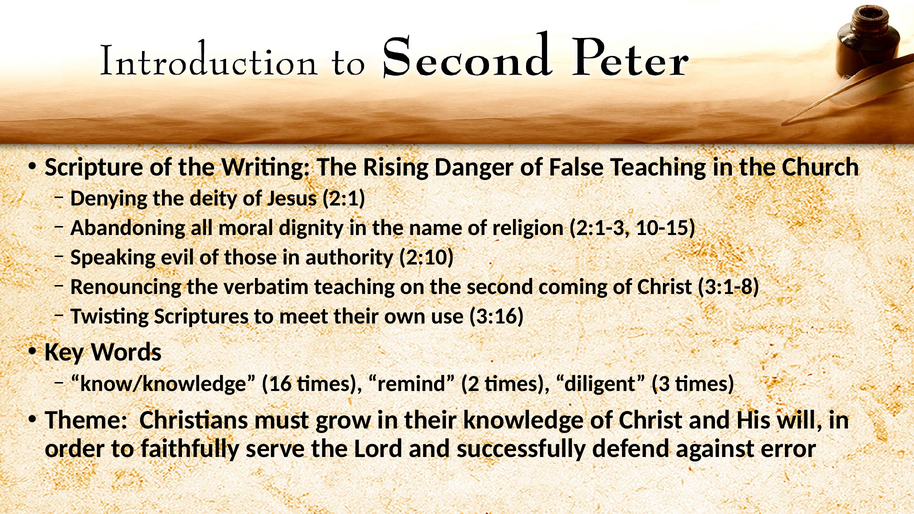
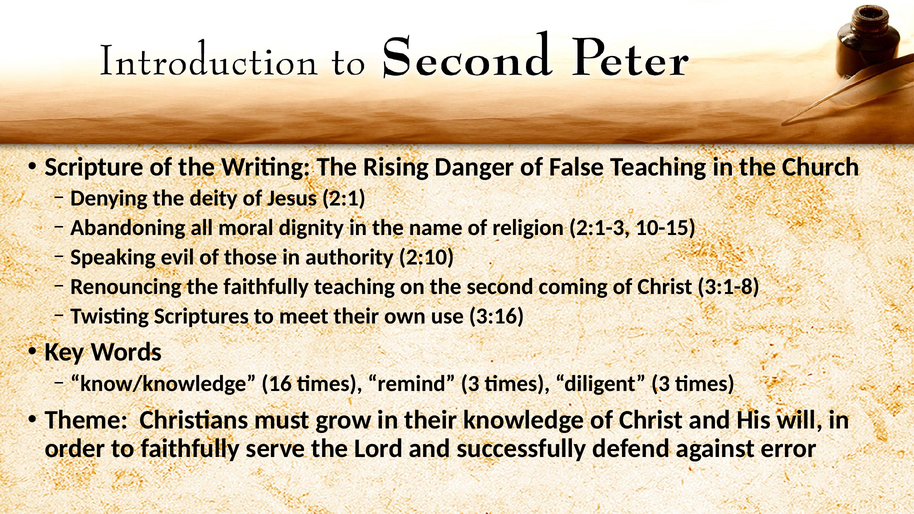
the verbatim: verbatim -> faithfully
remind 2: 2 -> 3
